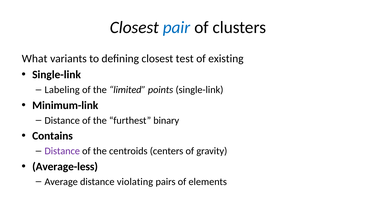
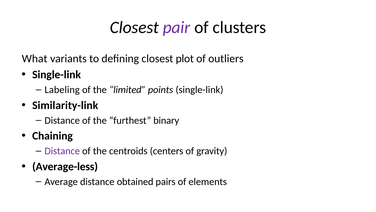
pair colour: blue -> purple
test: test -> plot
existing: existing -> outliers
Minimum-link: Minimum-link -> Similarity-link
Contains: Contains -> Chaining
violating: violating -> obtained
